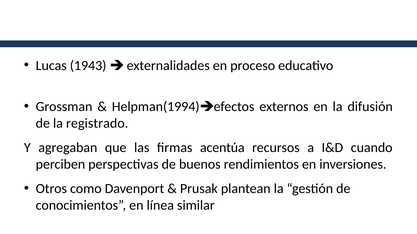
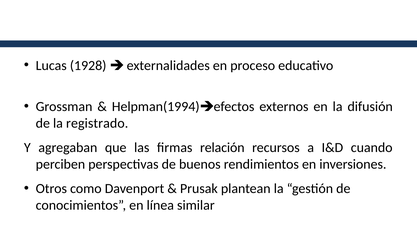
1943: 1943 -> 1928
acentúa: acentúa -> relación
